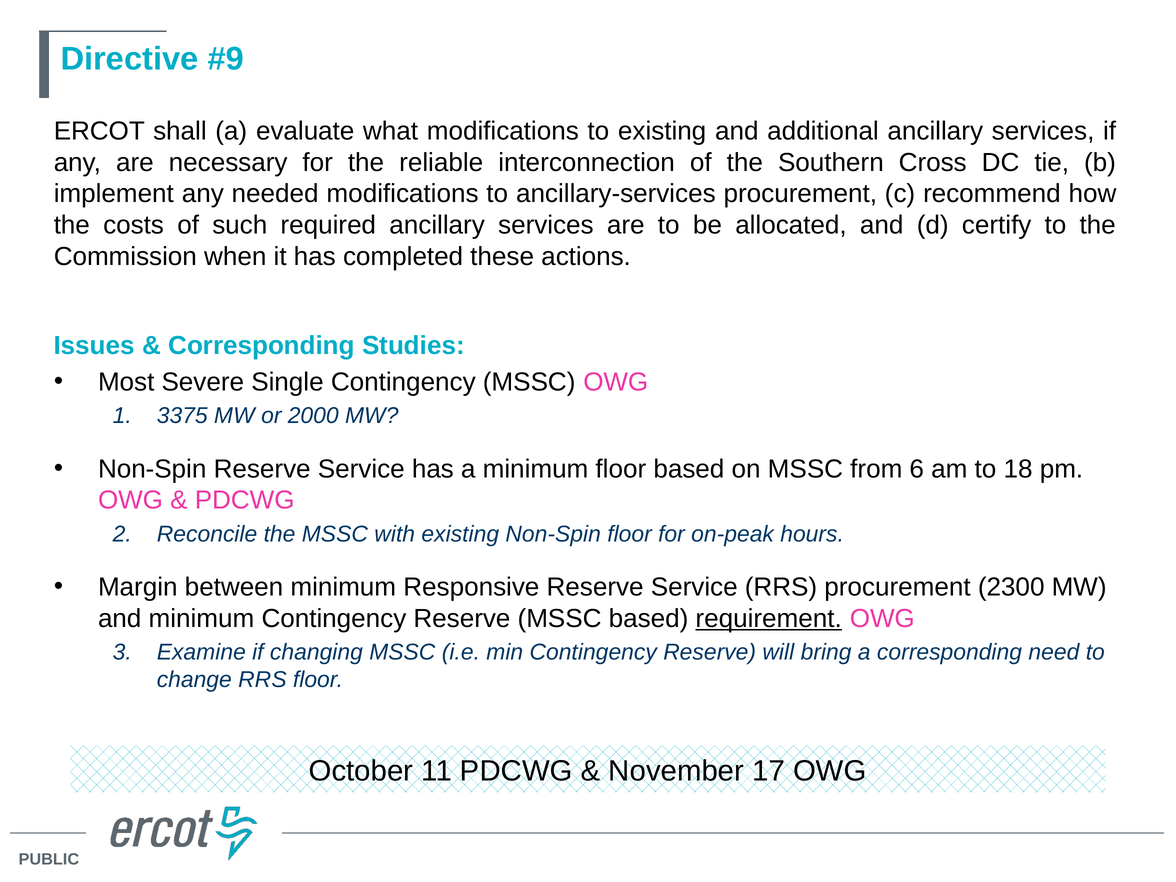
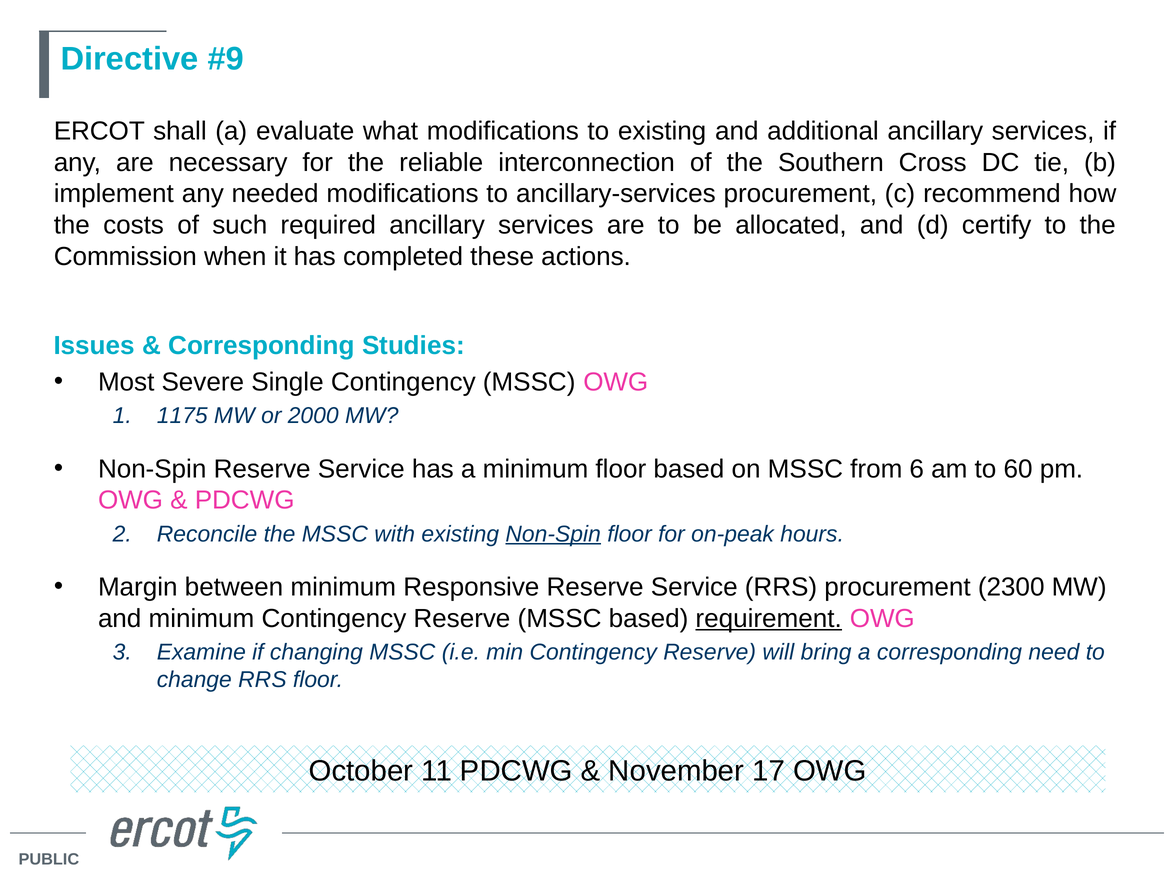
3375: 3375 -> 1175
18: 18 -> 60
Non-Spin at (553, 534) underline: none -> present
